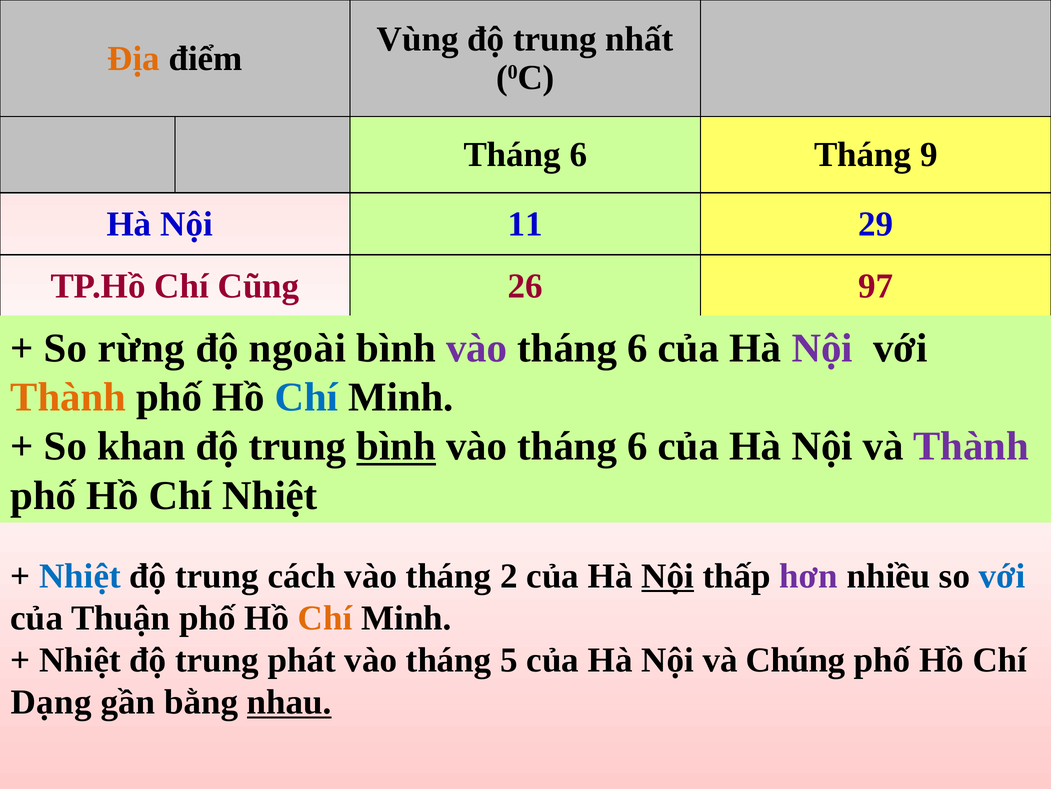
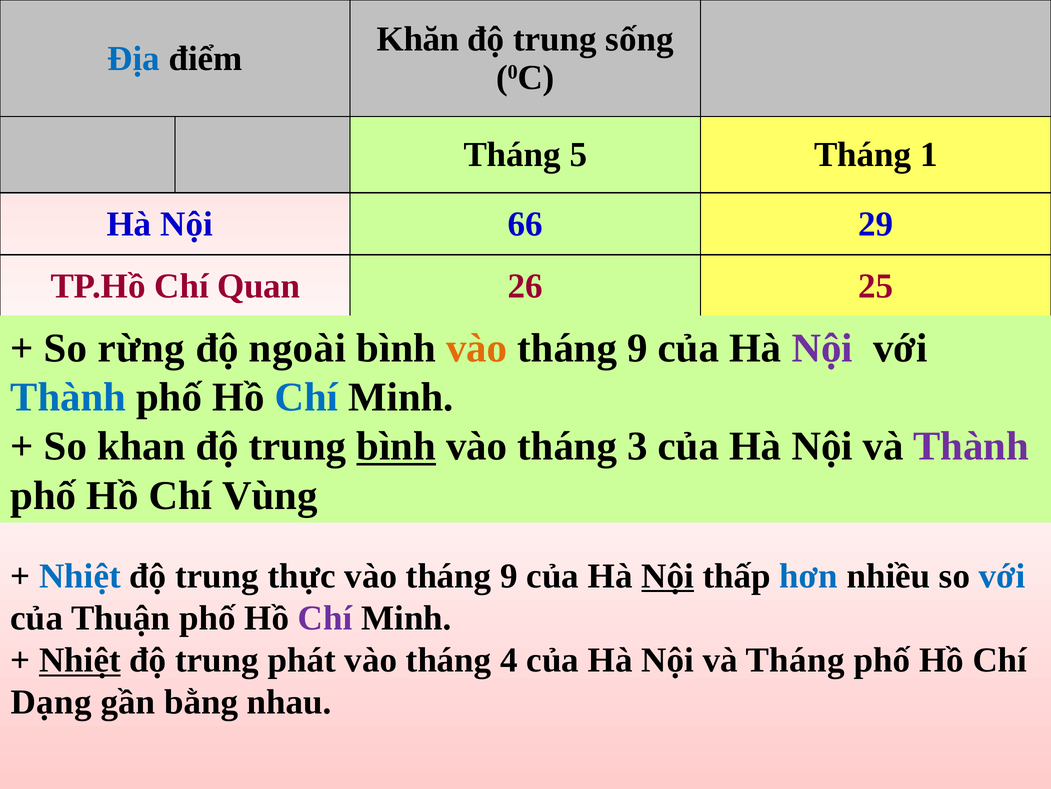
Vùng: Vùng -> Khăn
nhất: nhất -> sống
Địa colour: orange -> blue
6 at (578, 155): 6 -> 5
9: 9 -> 1
11: 11 -> 66
Cũng: Cũng -> Quan
97: 97 -> 25
vào at (477, 348) colour: purple -> orange
6 at (638, 348): 6 -> 9
Thành at (68, 397) colour: orange -> blue
6 at (638, 446): 6 -> 3
Chí Nhiệt: Nhiệt -> Vùng
cách: cách -> thực
2 at (509, 576): 2 -> 9
hơn colour: purple -> blue
Chí at (325, 618) colour: orange -> purple
Nhiệt at (80, 660) underline: none -> present
5: 5 -> 4
và Chúng: Chúng -> Tháng
nhau underline: present -> none
